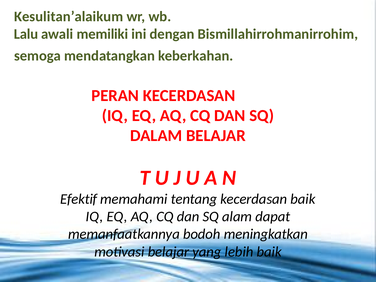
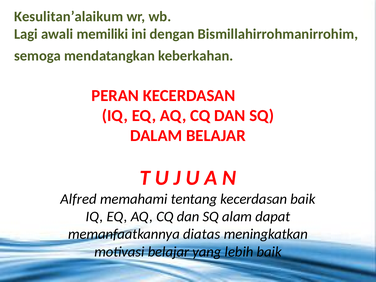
Lalu: Lalu -> Lagi
Efektif: Efektif -> Alfred
bodoh: bodoh -> diatas
